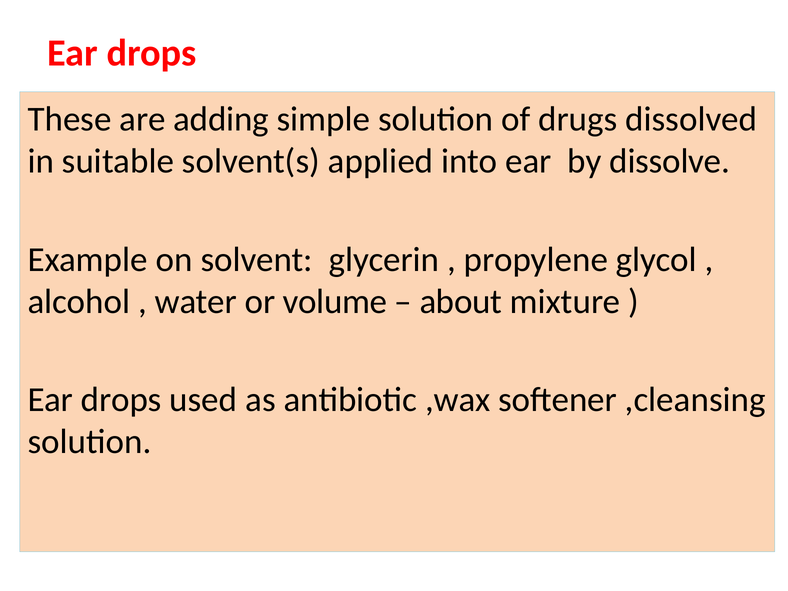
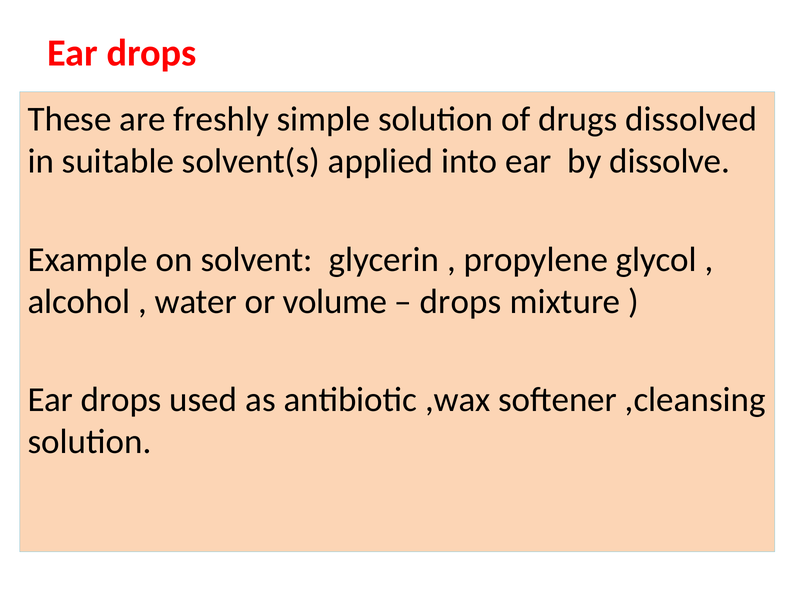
adding: adding -> freshly
about at (461, 302): about -> drops
